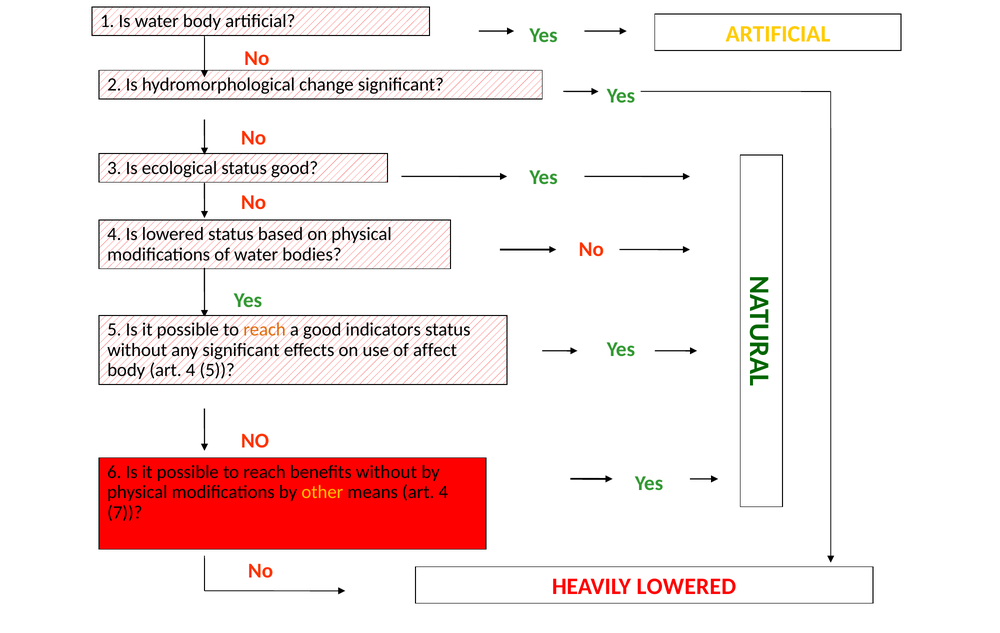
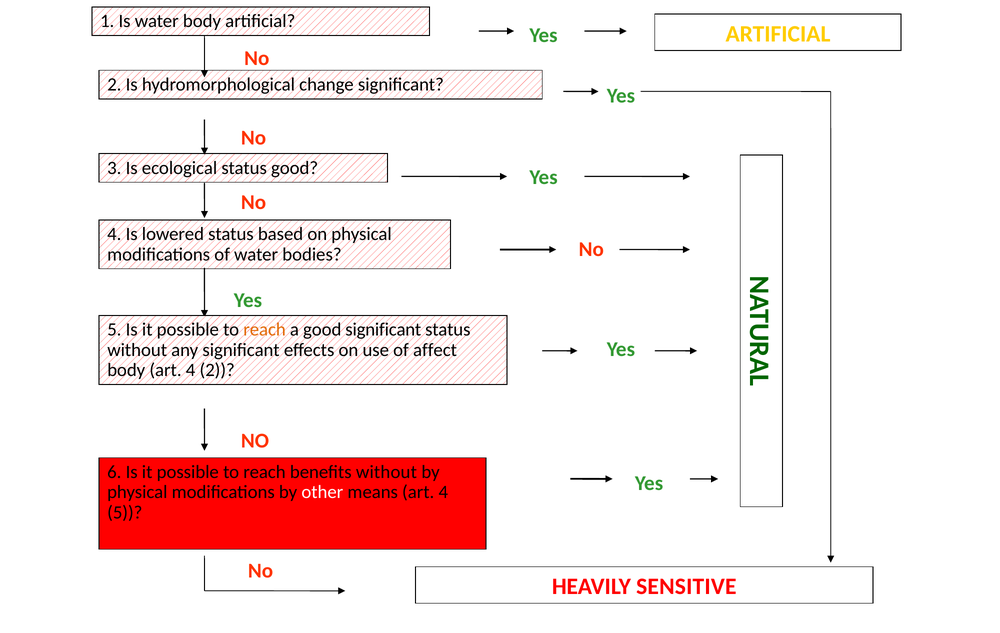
good indicators: indicators -> significant
4 5: 5 -> 2
other colour: yellow -> white
7 at (125, 513): 7 -> 5
HEAVILY LOWERED: LOWERED -> SENSITIVE
